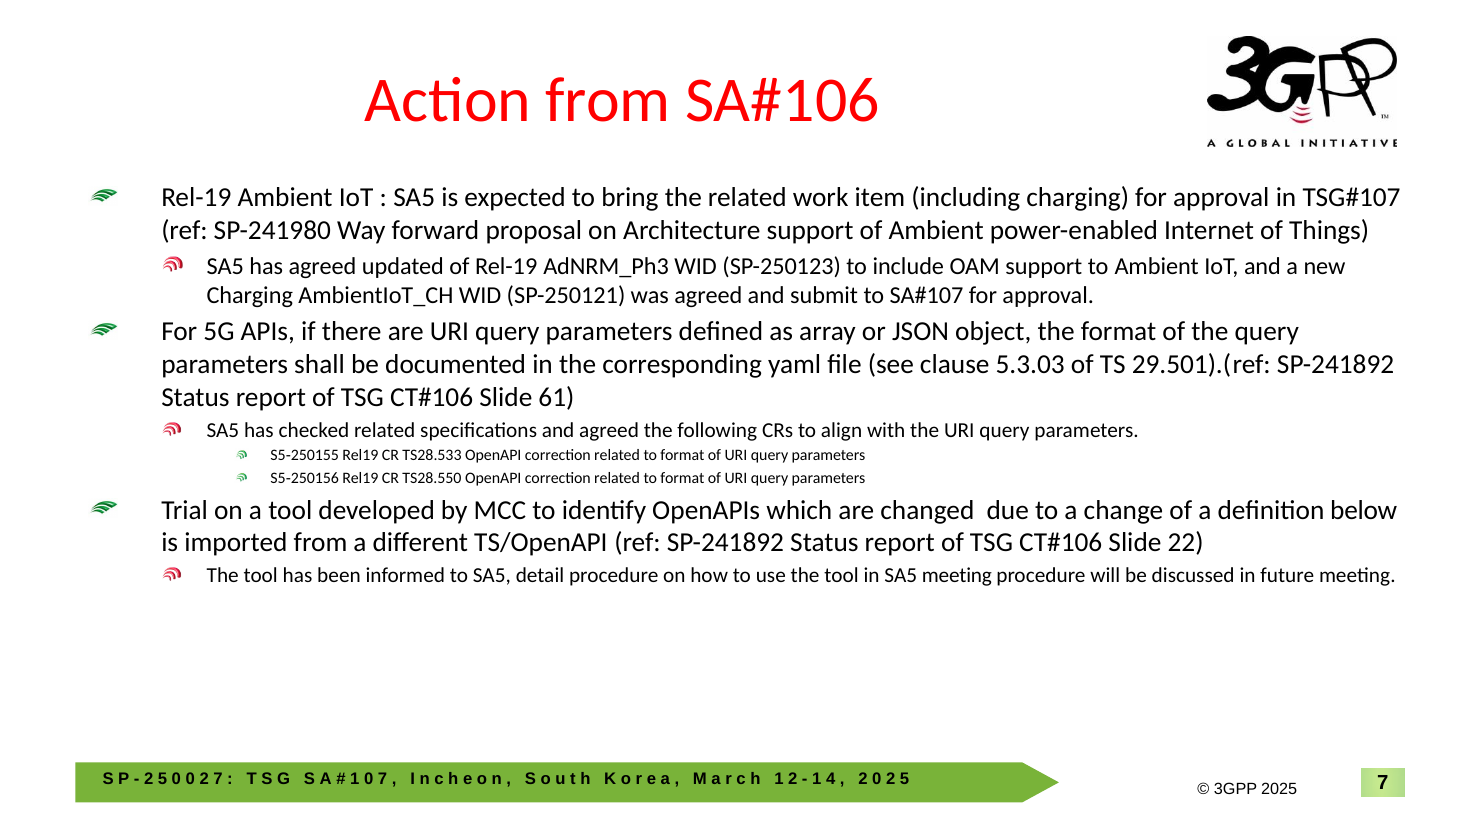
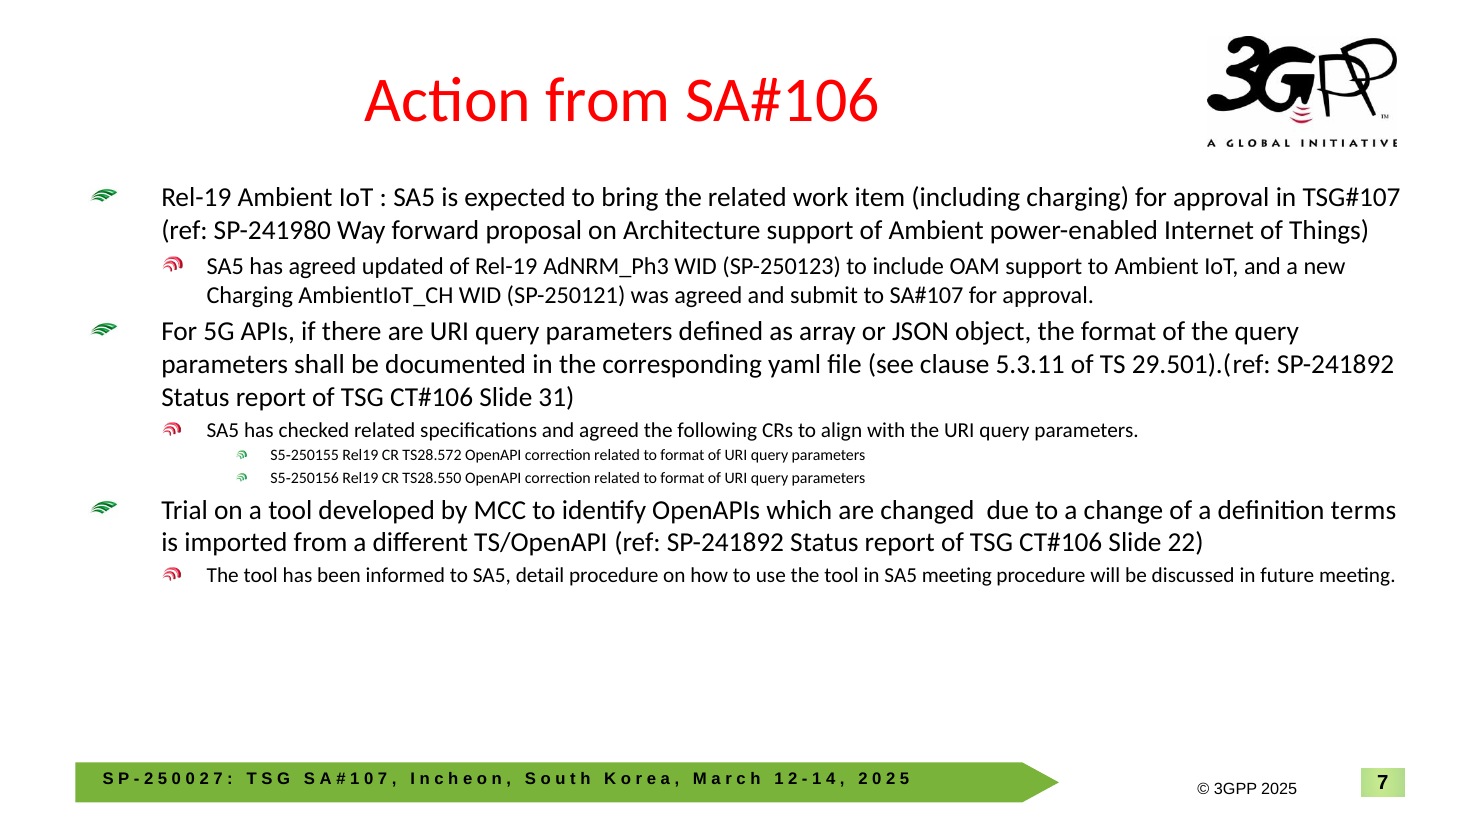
5.3.03: 5.3.03 -> 5.3.11
61: 61 -> 31
TS28.533: TS28.533 -> TS28.572
below: below -> terms
